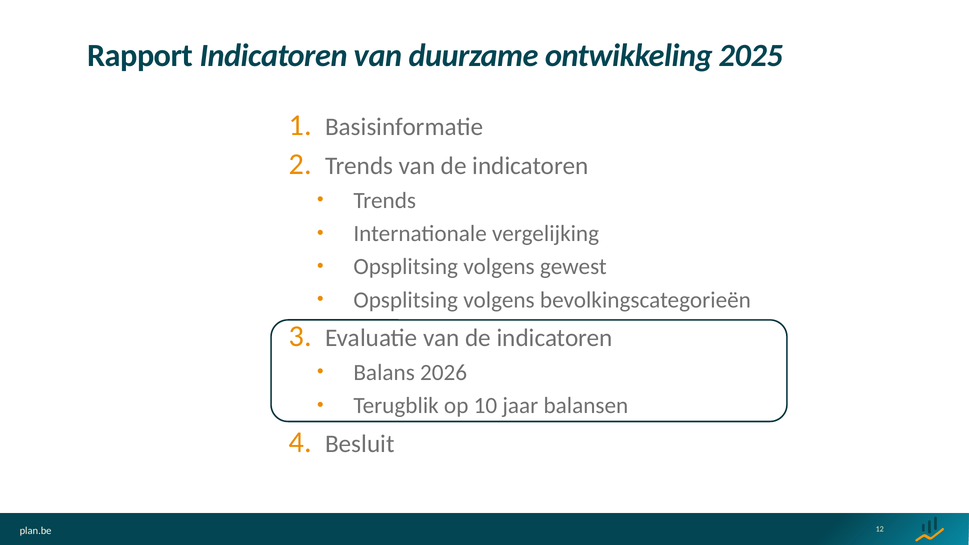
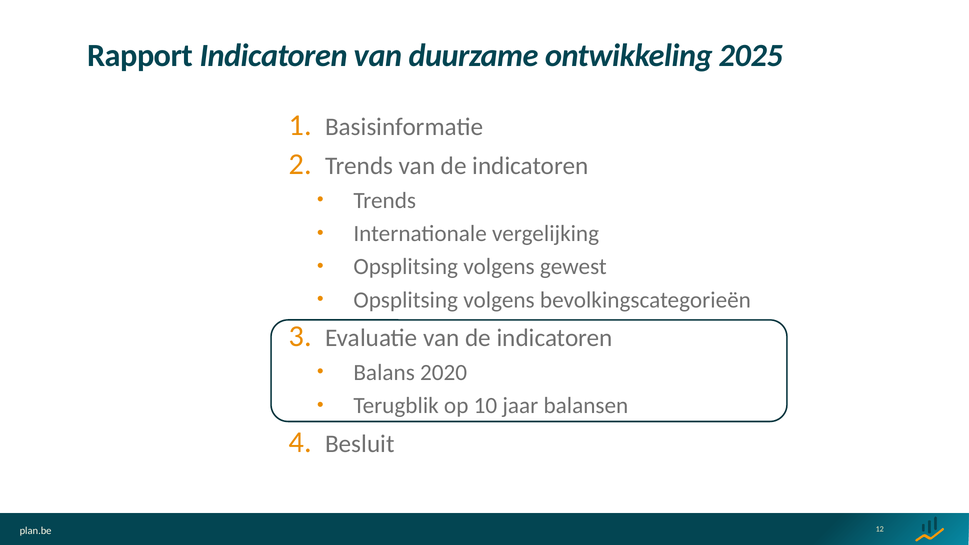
2026: 2026 -> 2020
